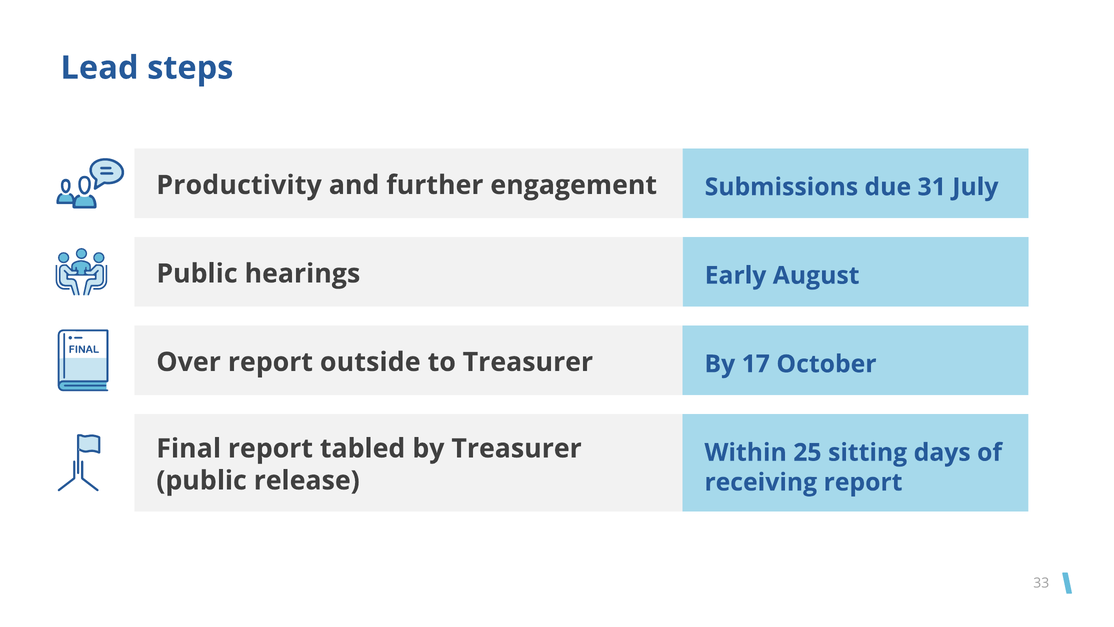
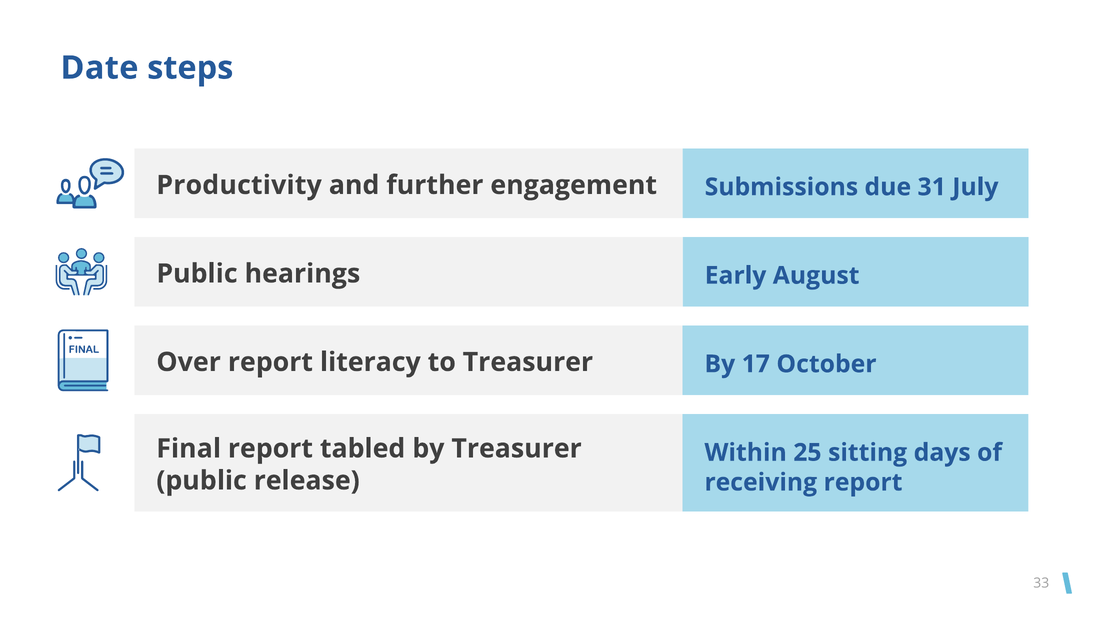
Lead: Lead -> Date
outside: outside -> literacy
